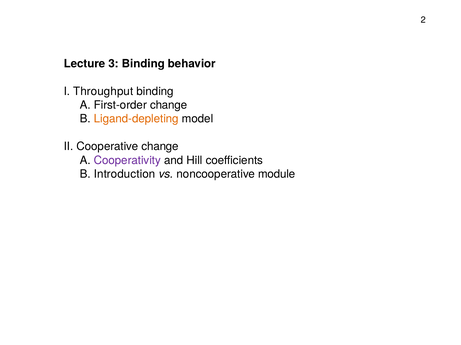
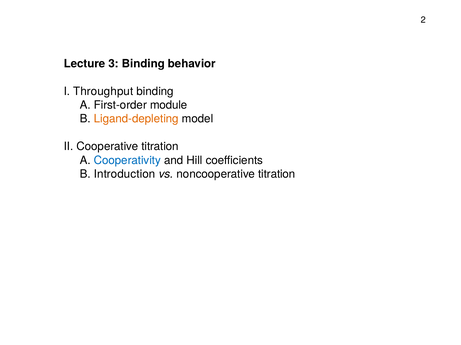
First-order change: change -> module
Cooperative change: change -> titration
Cooperativity colour: purple -> blue
noncooperative module: module -> titration
